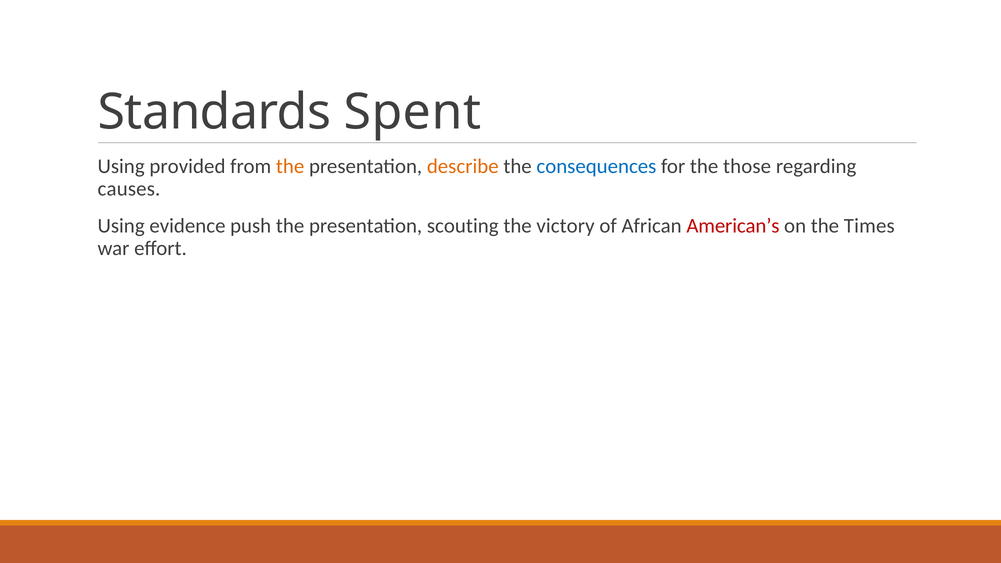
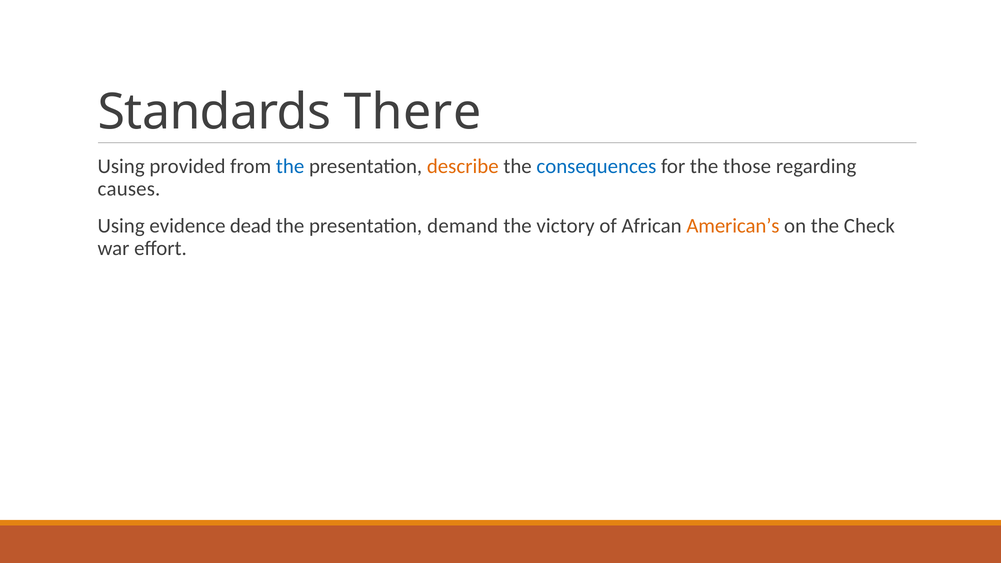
Spent: Spent -> There
the at (290, 166) colour: orange -> blue
push: push -> dead
scouting: scouting -> demand
American’s colour: red -> orange
Times: Times -> Check
